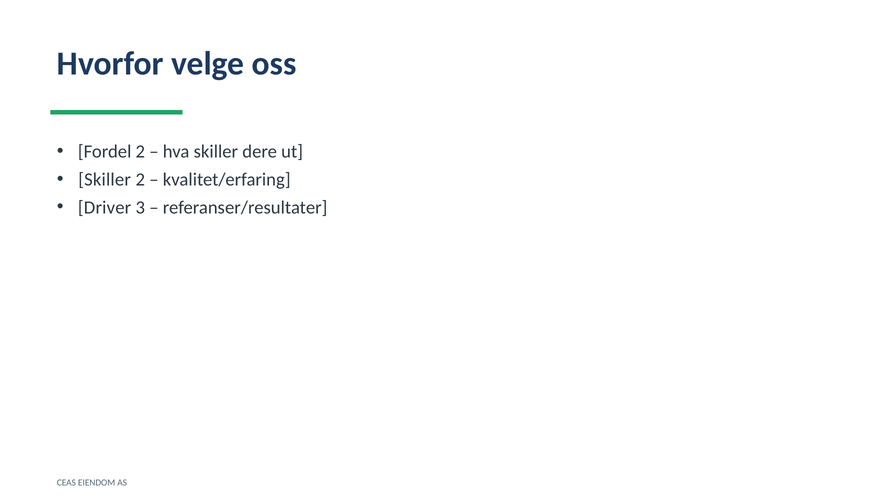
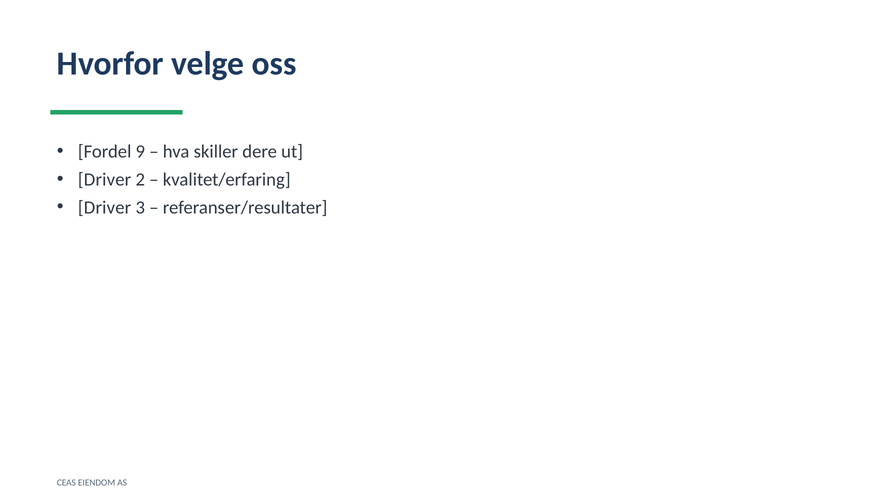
Fordel 2: 2 -> 9
Skiller at (105, 180): Skiller -> Driver
